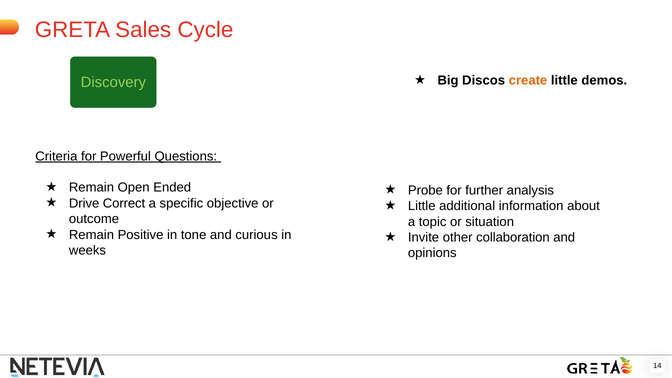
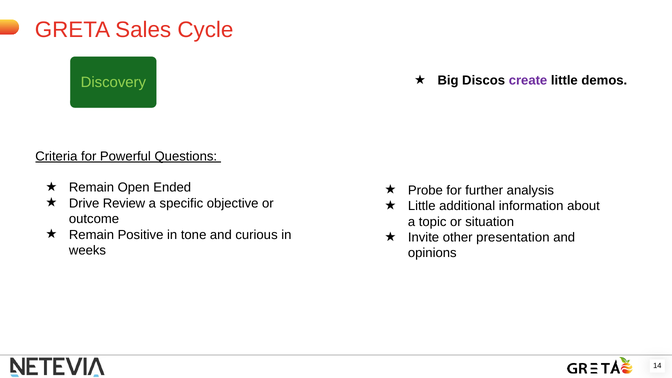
create colour: orange -> purple
Correct: Correct -> Review
collaboration: collaboration -> presentation
